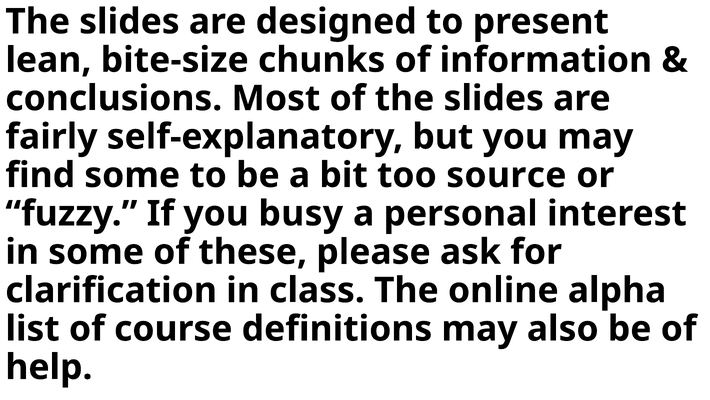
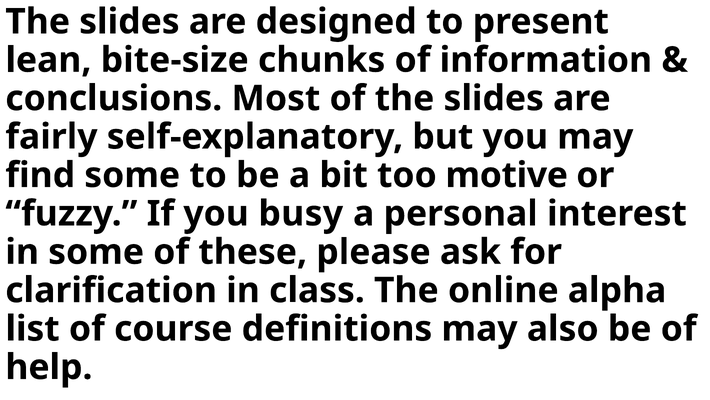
source: source -> motive
